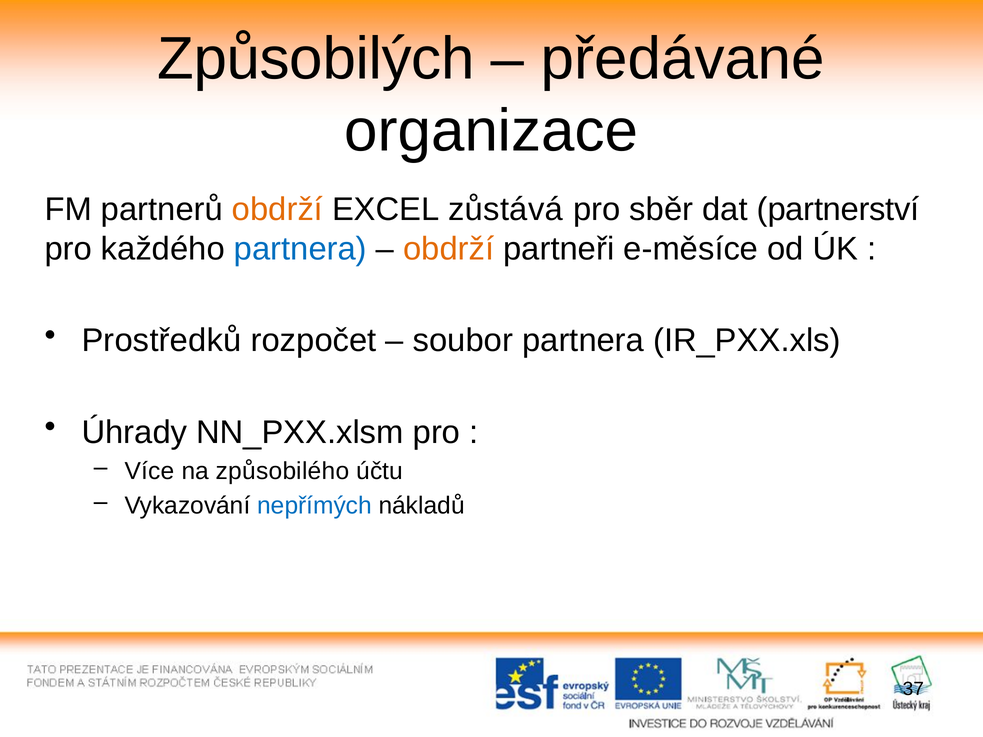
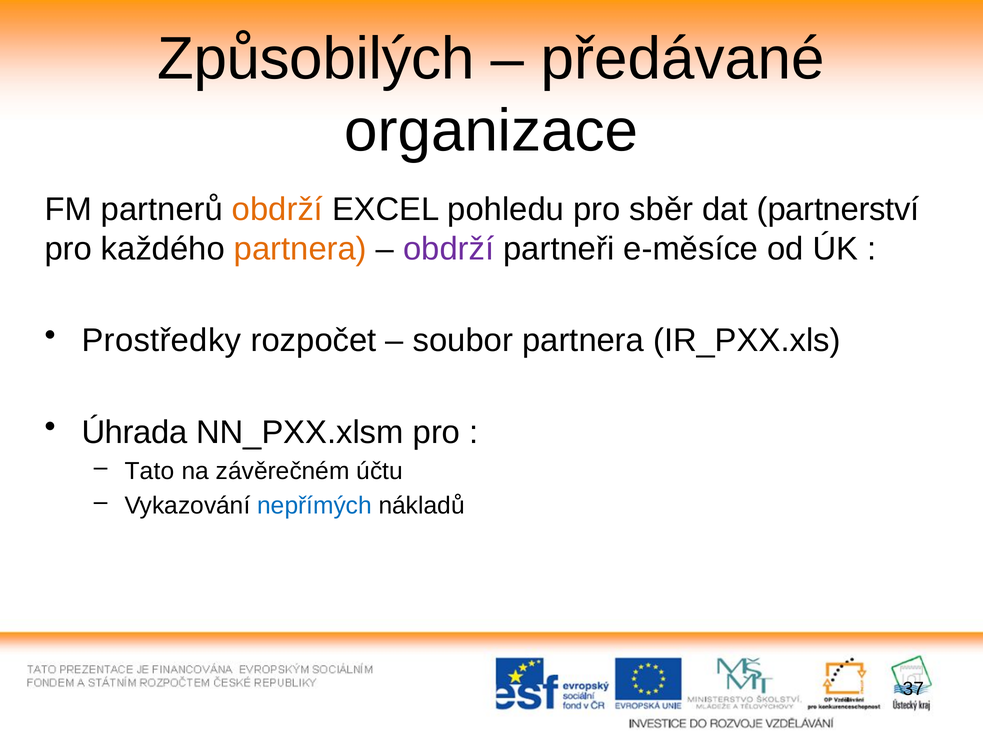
zůstává: zůstává -> pohledu
partnera at (300, 249) colour: blue -> orange
obdrží at (449, 249) colour: orange -> purple
Prostředků: Prostředků -> Prostředky
Úhrady: Úhrady -> Úhrada
Více: Více -> Tato
způsobilého: způsobilého -> závěrečném
